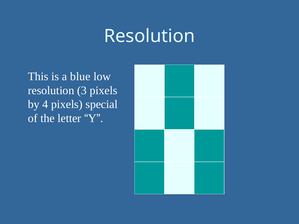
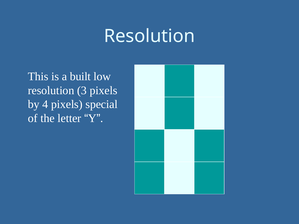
blue: blue -> built
